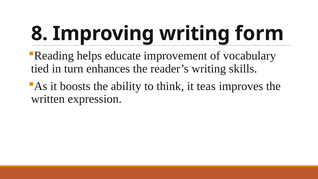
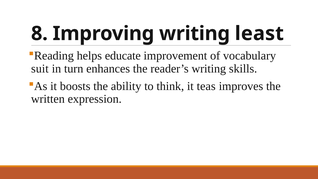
form: form -> least
tied: tied -> suit
